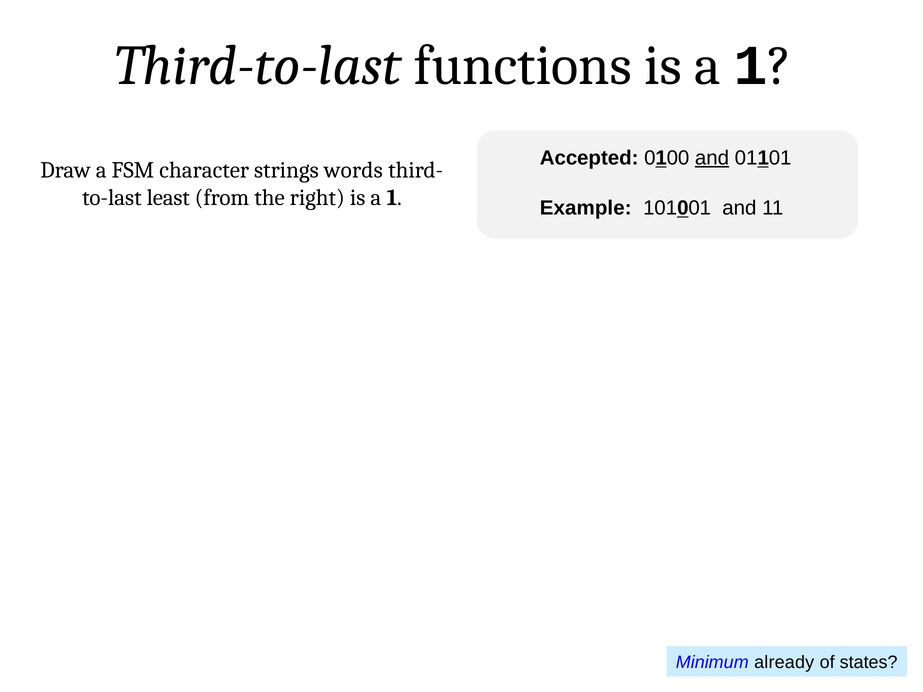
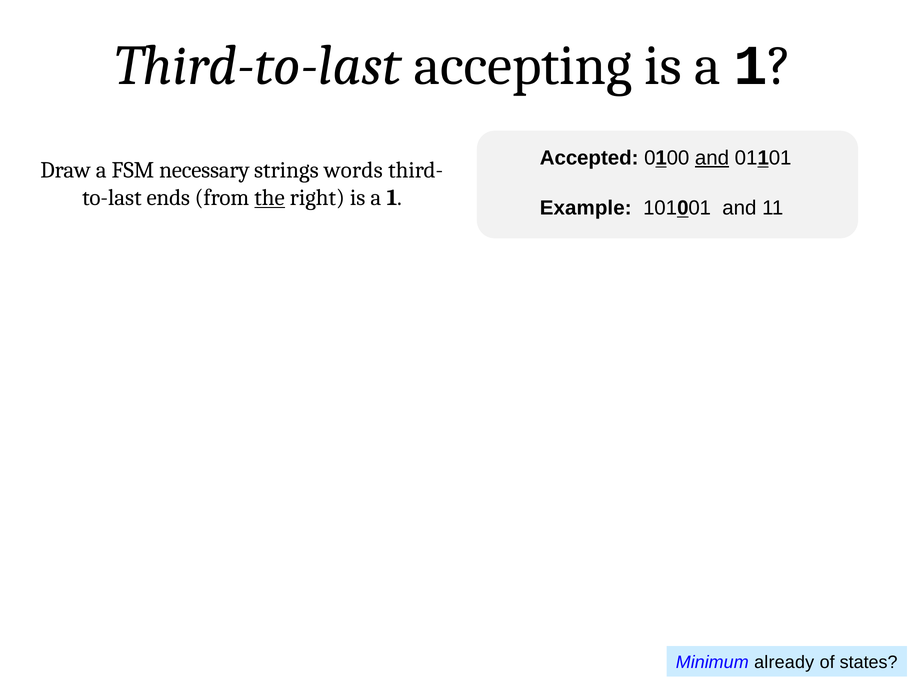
functions: functions -> accepting
character: character -> necessary
least: least -> ends
the underline: none -> present
